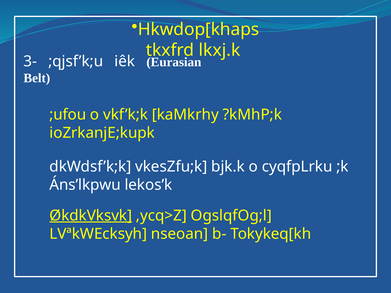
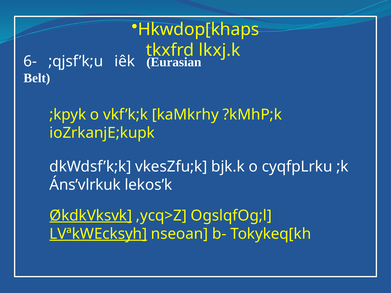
3-: 3- -> 6-
;ufou: ;ufou -> ;kpyk
Áns’lkpwu: Áns’lkpwu -> Áns’vlrkuk
LVªkWEcksyh underline: none -> present
